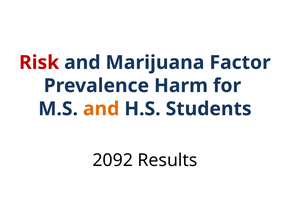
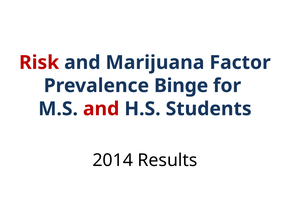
Harm: Harm -> Binge
and at (101, 109) colour: orange -> red
2092: 2092 -> 2014
